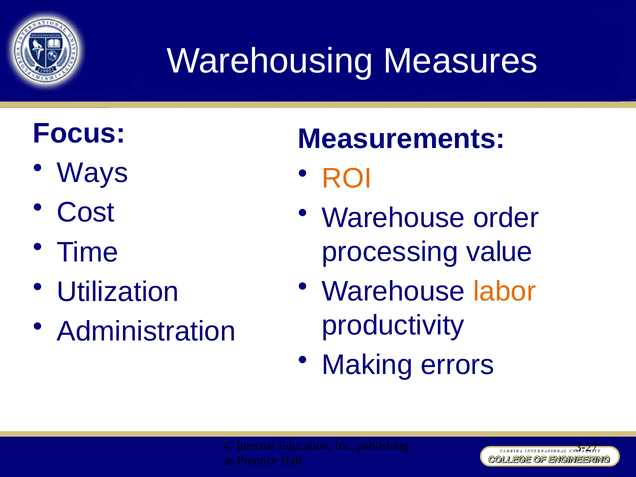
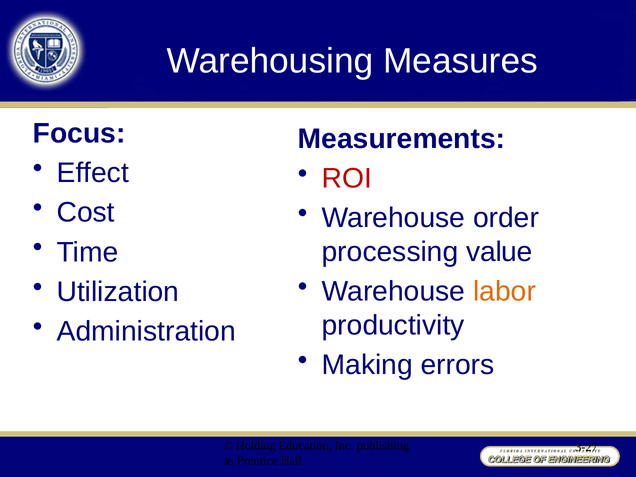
Ways: Ways -> Effect
ROI colour: orange -> red
Internal: Internal -> Holding
